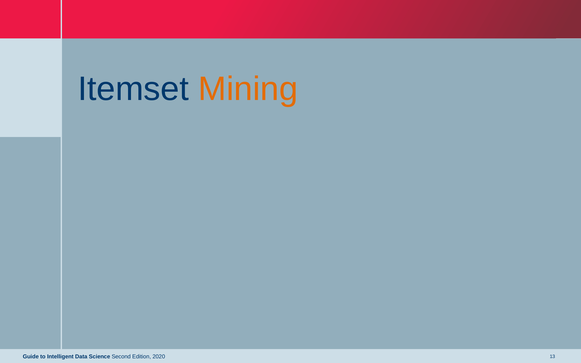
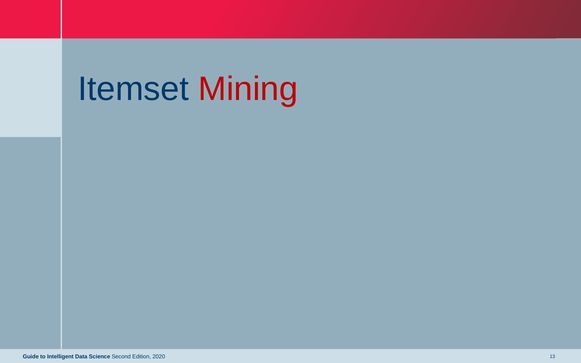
Mining colour: orange -> red
